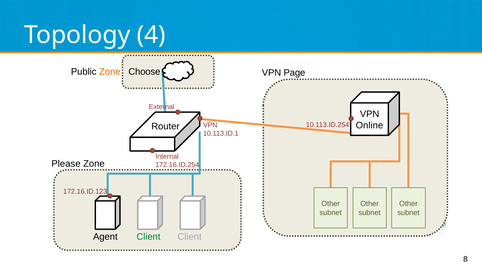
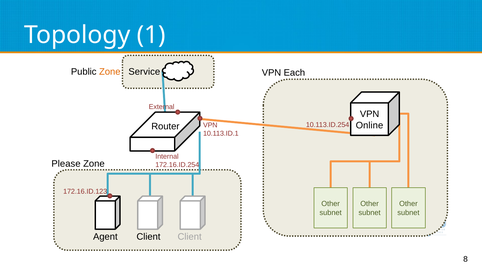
4: 4 -> 1
Choose: Choose -> Service
Page: Page -> Each
Client at (148, 237) colour: green -> black
